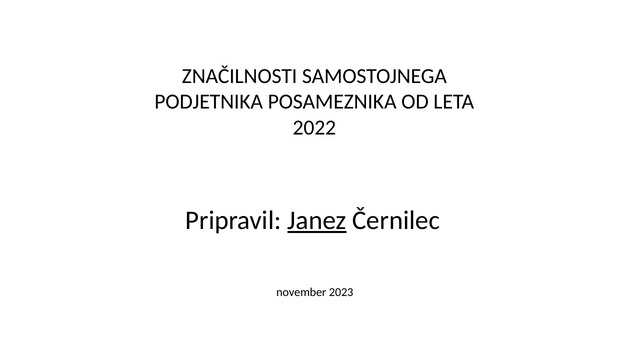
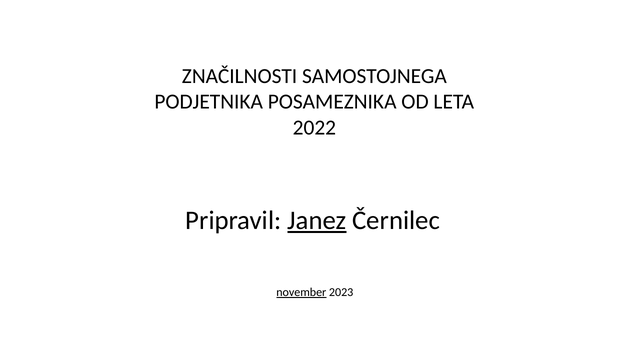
november underline: none -> present
